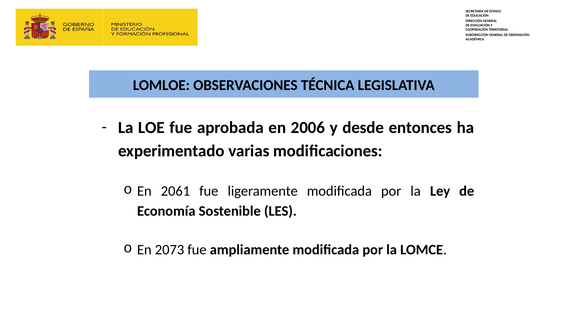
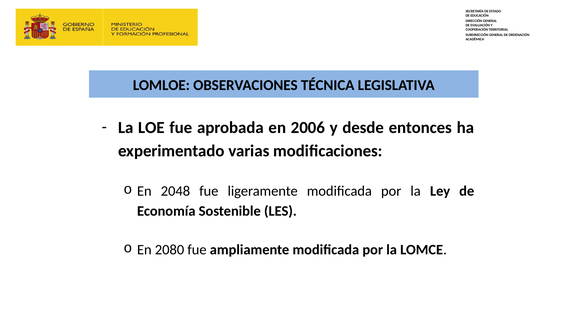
2061: 2061 -> 2048
2073: 2073 -> 2080
